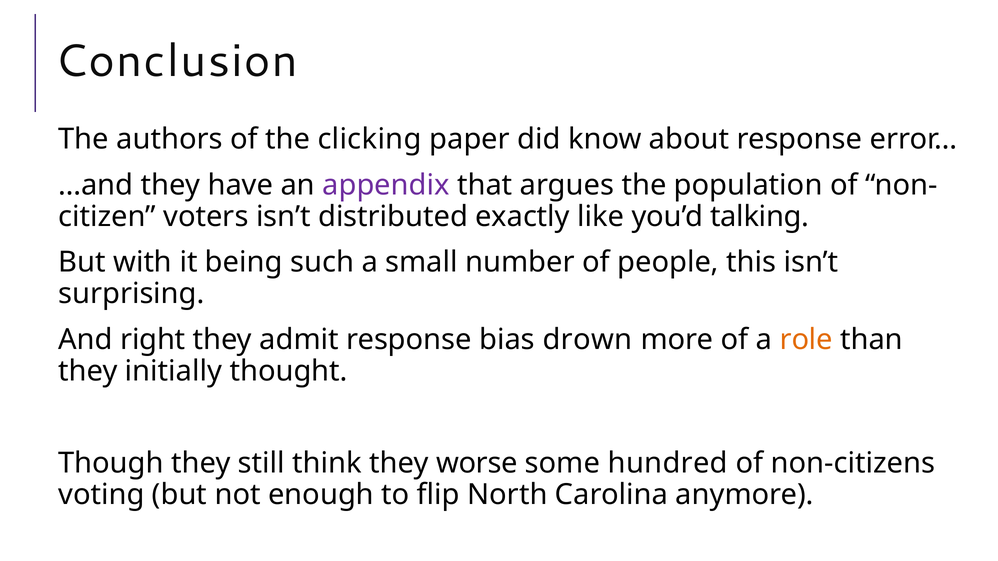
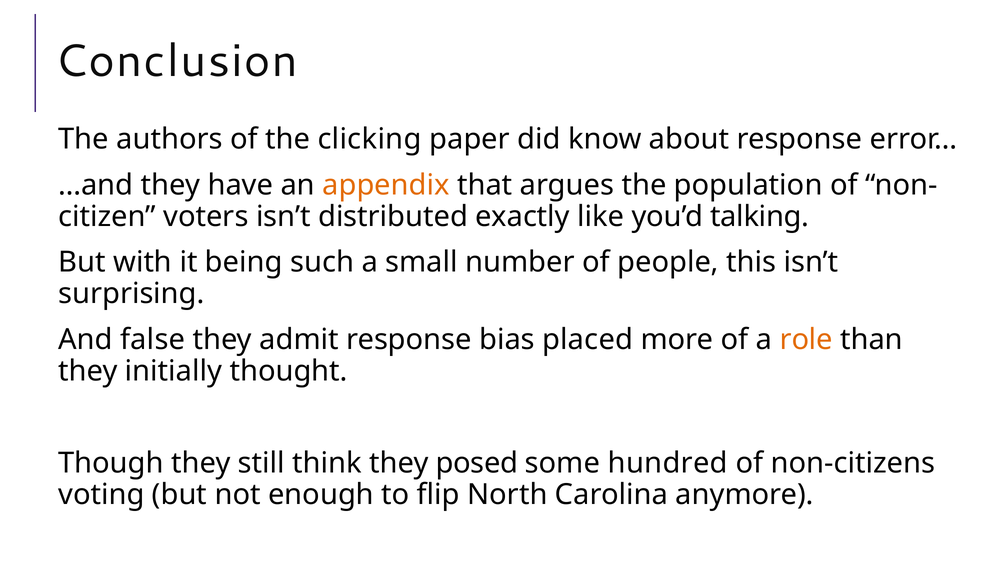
appendix colour: purple -> orange
right: right -> false
drown: drown -> placed
worse: worse -> posed
